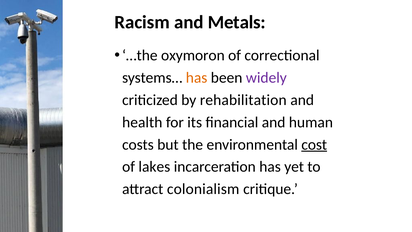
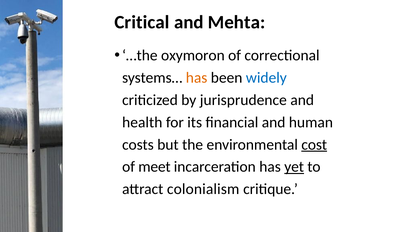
Racism: Racism -> Critical
Metals: Metals -> Mehta
widely colour: purple -> blue
rehabilitation: rehabilitation -> jurisprudence
lakes: lakes -> meet
yet underline: none -> present
